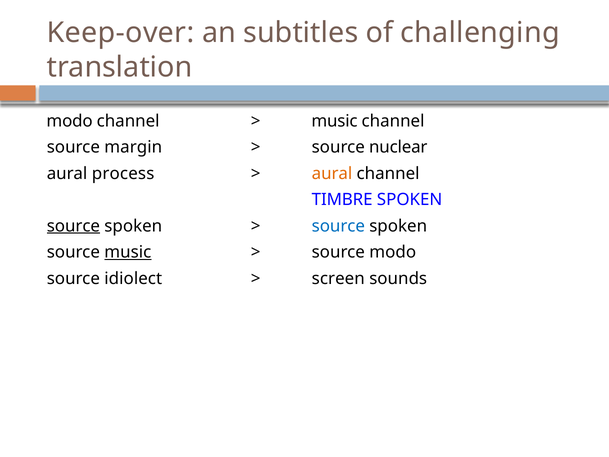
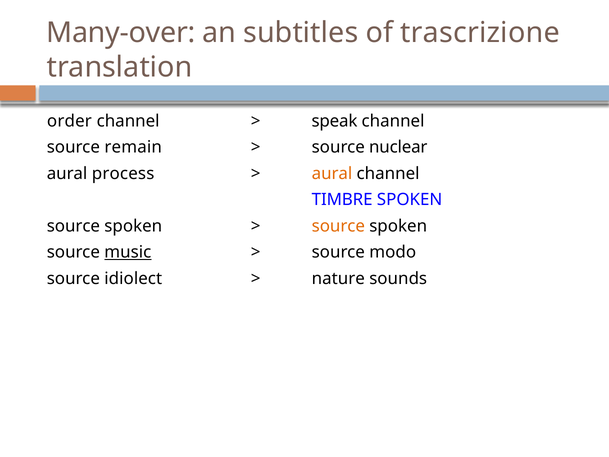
Keep-over: Keep-over -> Many-over
challenging: challenging -> trascrizione
modo at (70, 121): modo -> order
music at (334, 121): music -> speak
margin: margin -> remain
source at (73, 226) underline: present -> none
source at (338, 226) colour: blue -> orange
screen: screen -> nature
